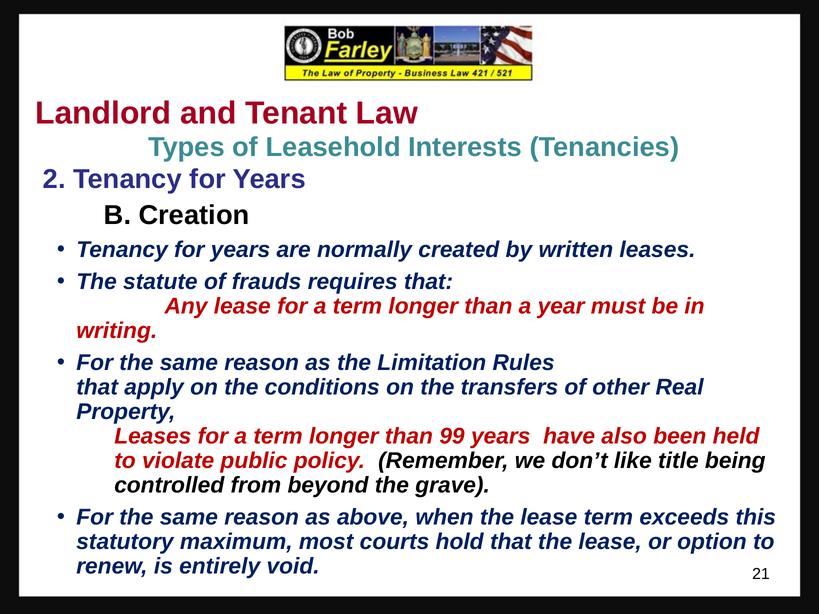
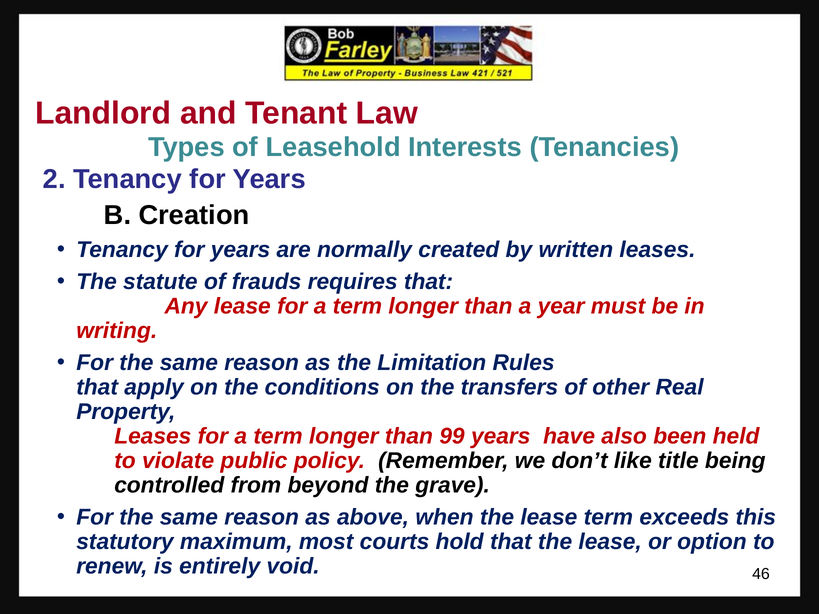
21: 21 -> 46
